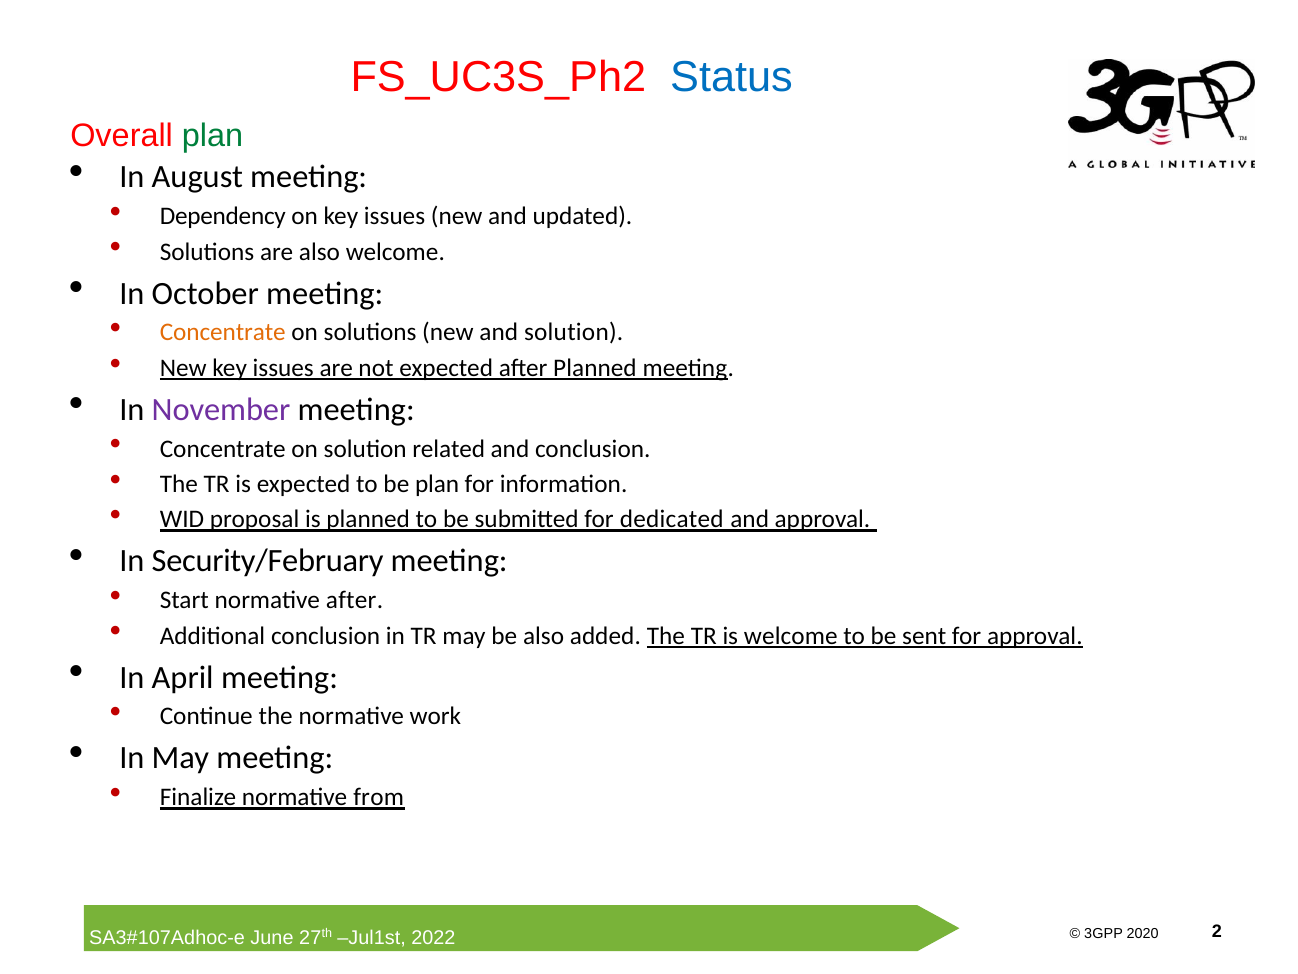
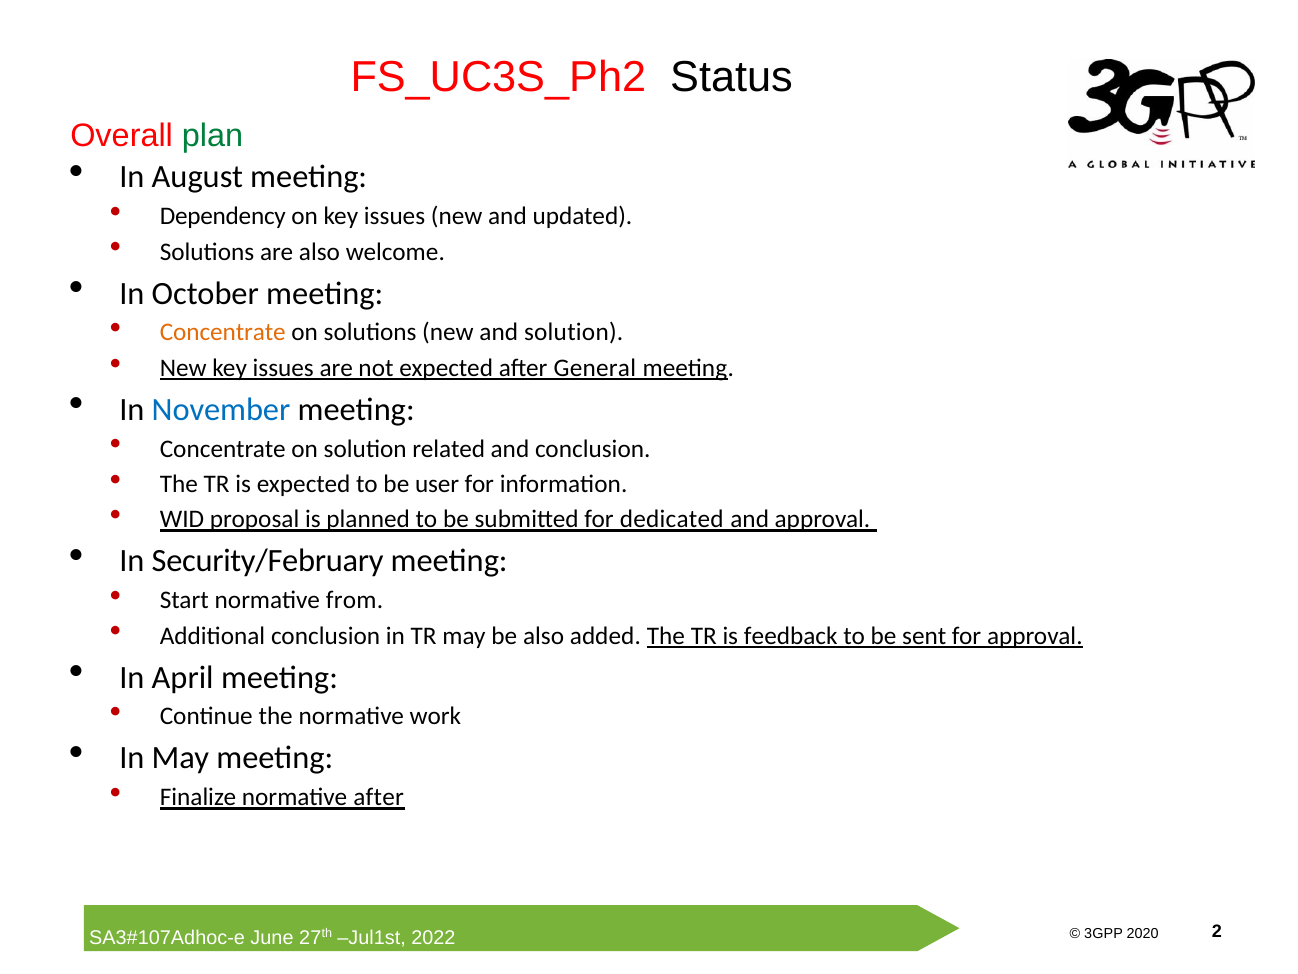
Status colour: blue -> black
after Planned: Planned -> General
November colour: purple -> blue
be plan: plan -> user
normative after: after -> from
is welcome: welcome -> feedback
normative from: from -> after
